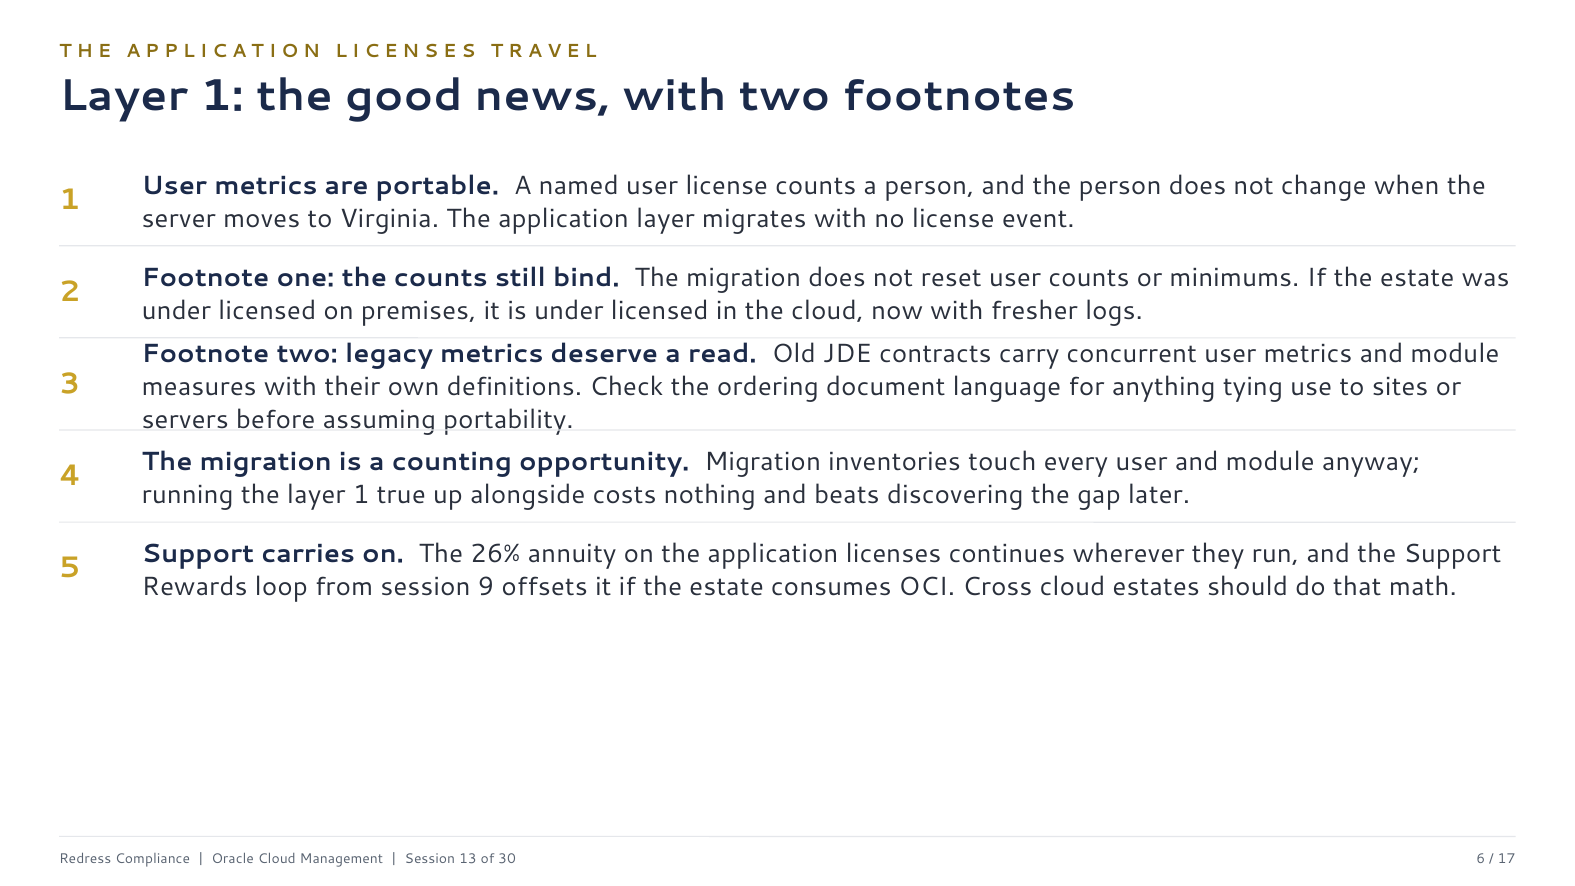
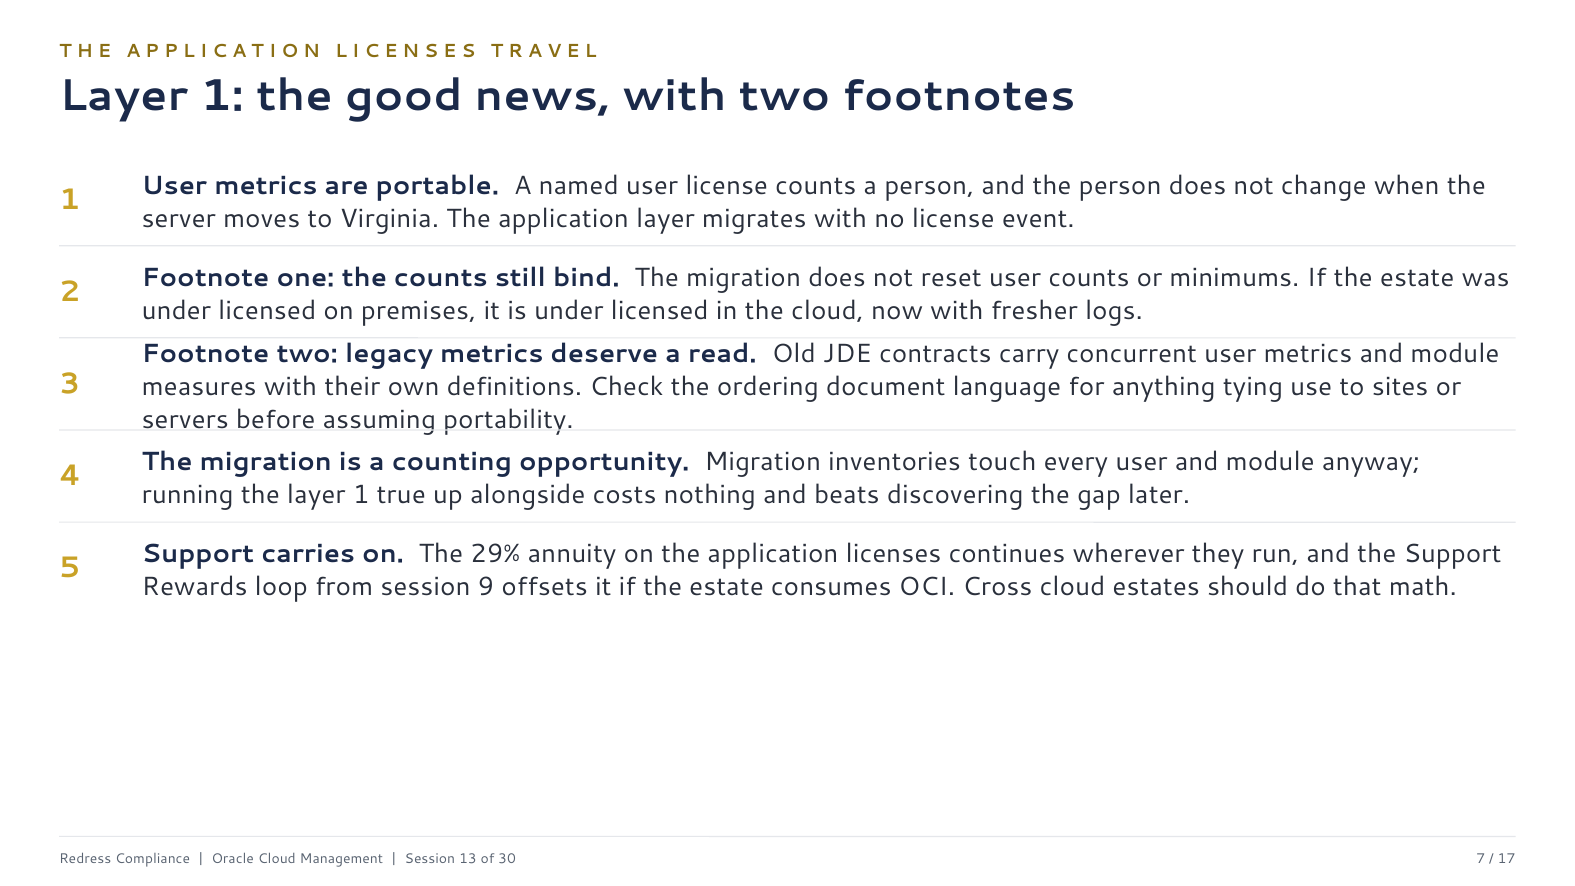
26%: 26% -> 29%
6: 6 -> 7
